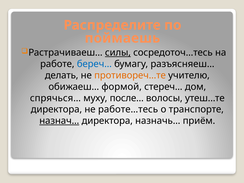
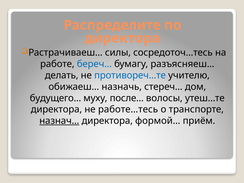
поймаешь at (122, 38): поймаешь -> директора
силы underline: present -> none
противореч...те colour: orange -> blue
формой: формой -> назначь
спрячься…: спрячься… -> будущего…
назначь…: назначь… -> формой…
